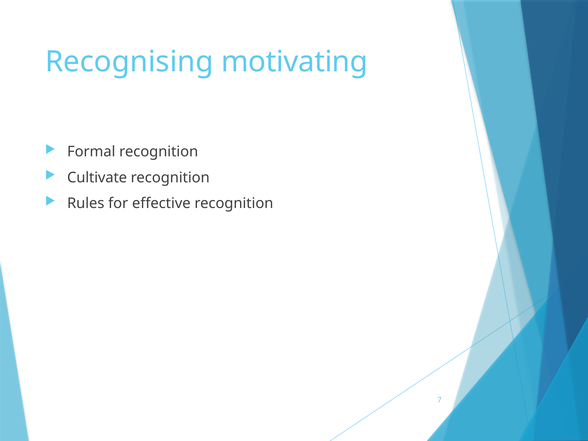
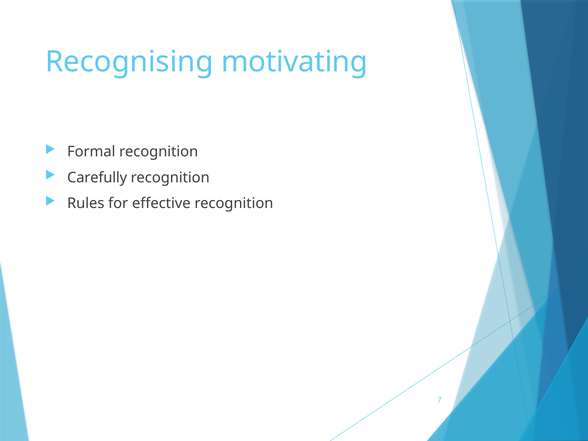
Cultivate: Cultivate -> Carefully
